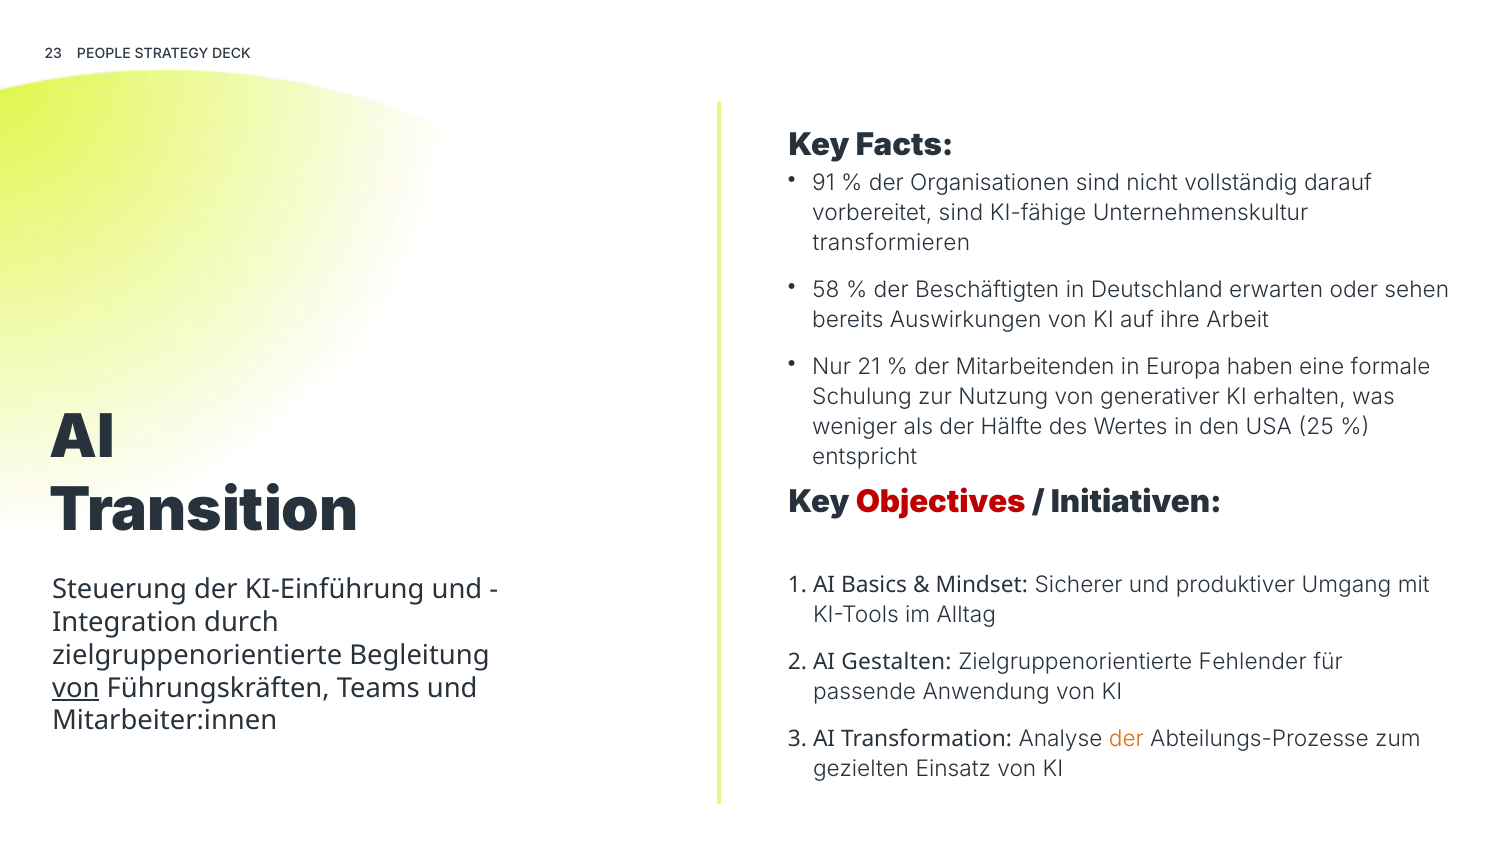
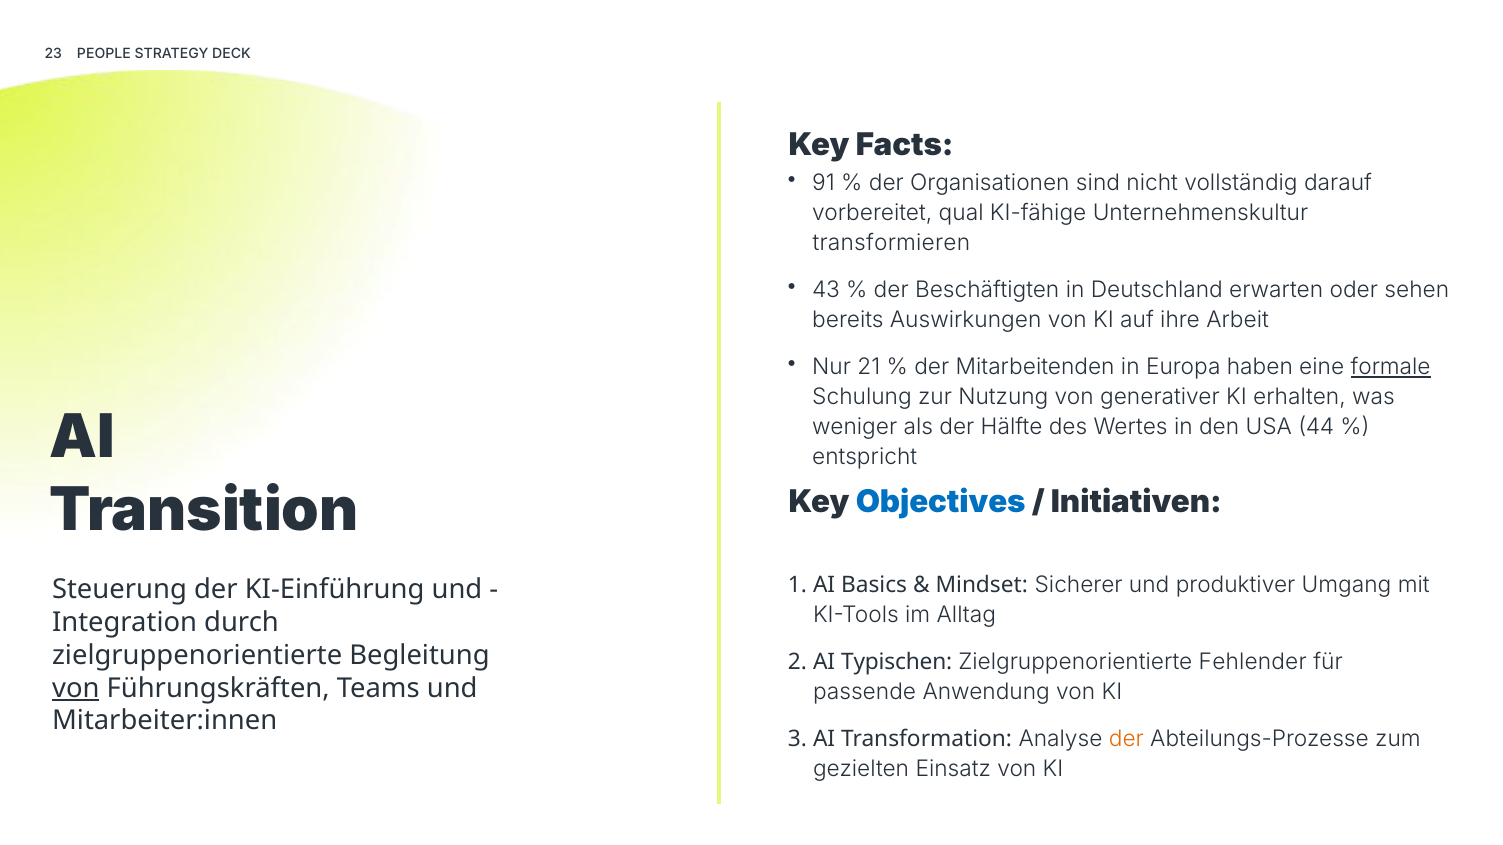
vorbereitet sind: sind -> qual
58: 58 -> 43
formale underline: none -> present
25: 25 -> 44
Objectives colour: red -> blue
Gestalten: Gestalten -> Typischen
